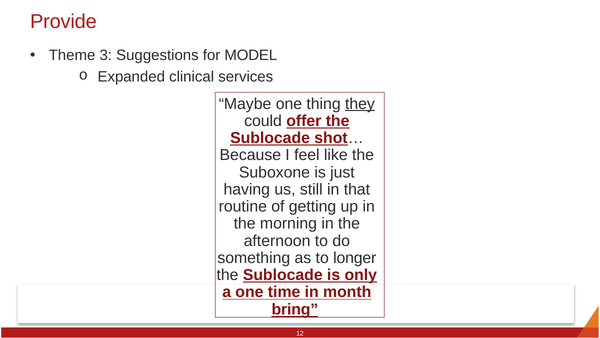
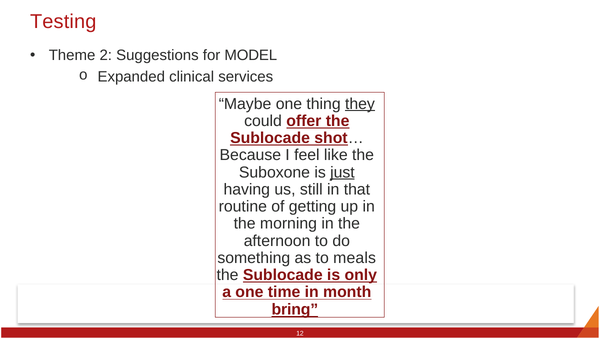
Provide: Provide -> Testing
3: 3 -> 2
just underline: none -> present
longer: longer -> meals
